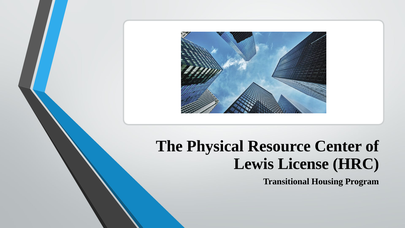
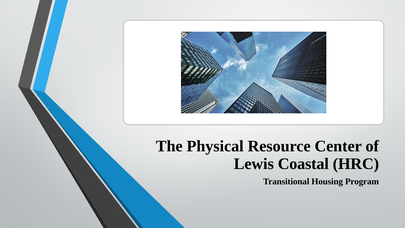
License: License -> Coastal
